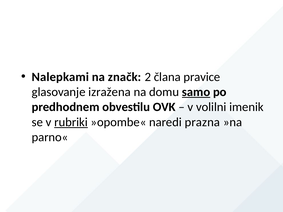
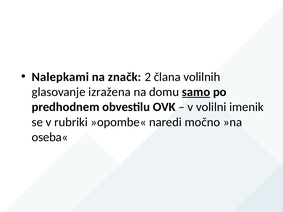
pravice: pravice -> volilnih
rubriki underline: present -> none
prazna: prazna -> močno
parno«: parno« -> oseba«
